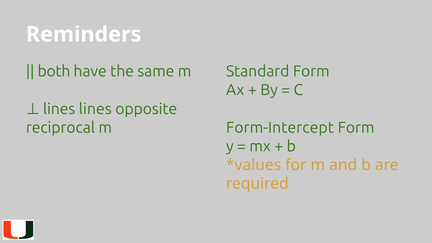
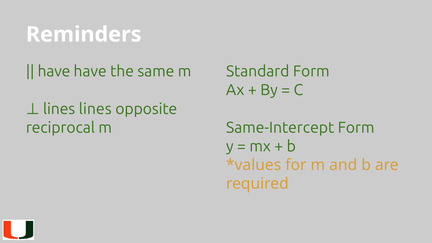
both at (54, 71): both -> have
Form-Intercept: Form-Intercept -> Same-Intercept
